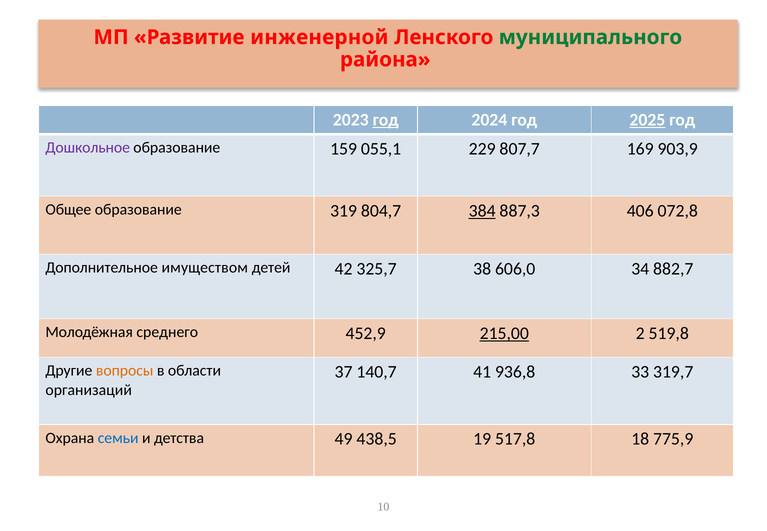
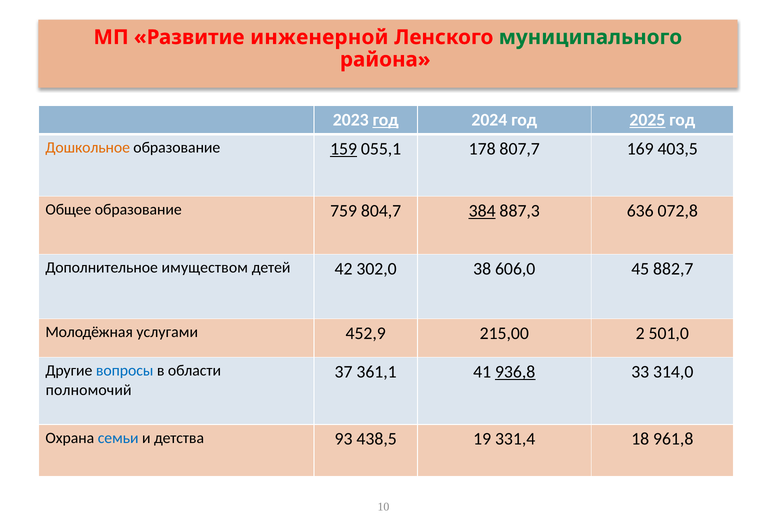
Дошкольное colour: purple -> orange
159 underline: none -> present
229: 229 -> 178
903,9: 903,9 -> 403,5
319: 319 -> 759
406: 406 -> 636
325,7: 325,7 -> 302,0
34: 34 -> 45
среднего: среднего -> услугами
215,00 underline: present -> none
519,8: 519,8 -> 501,0
вопросы colour: orange -> blue
140,7: 140,7 -> 361,1
936,8 underline: none -> present
319,7: 319,7 -> 314,0
организаций: организаций -> полномочий
49: 49 -> 93
517,8: 517,8 -> 331,4
775,9: 775,9 -> 961,8
